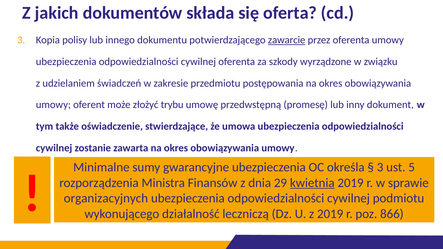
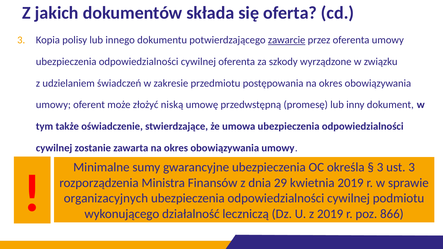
trybu: trybu -> niską
ust 5: 5 -> 3
kwietnia underline: present -> none
